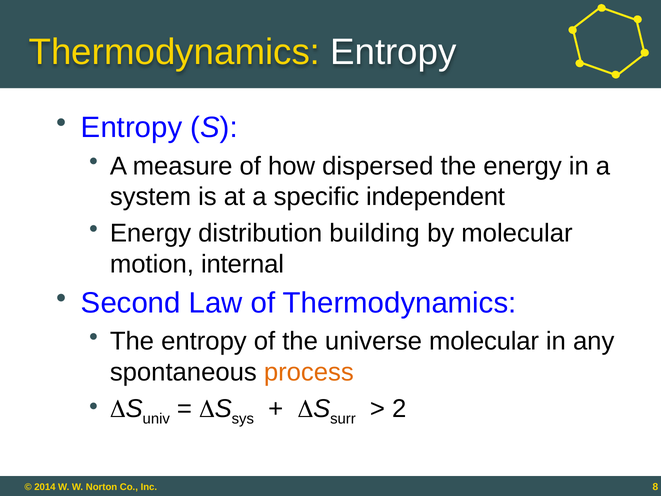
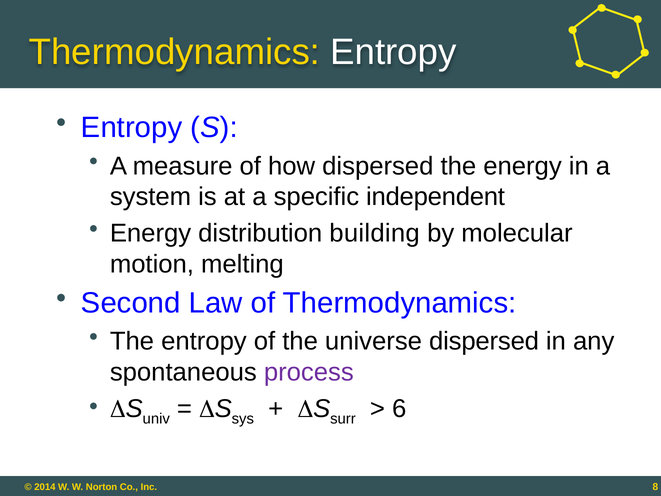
internal: internal -> melting
universe molecular: molecular -> dispersed
process colour: orange -> purple
2: 2 -> 6
